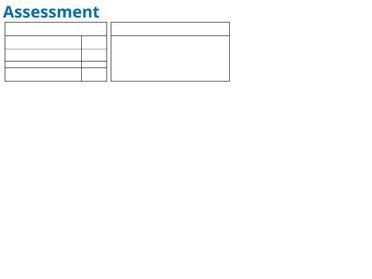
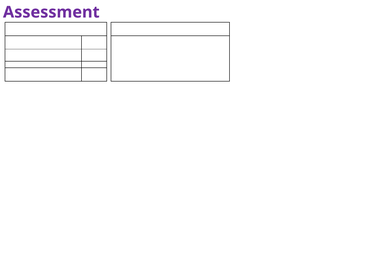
Assessment colour: blue -> purple
